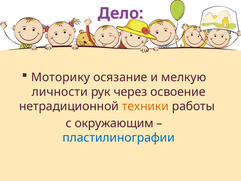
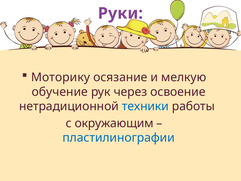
Дело: Дело -> Руки
личности: личности -> обучение
техники colour: orange -> blue
